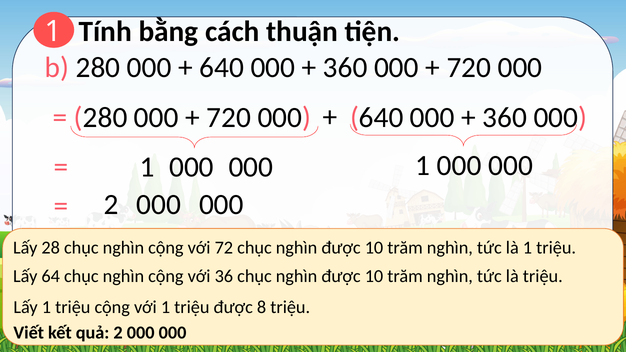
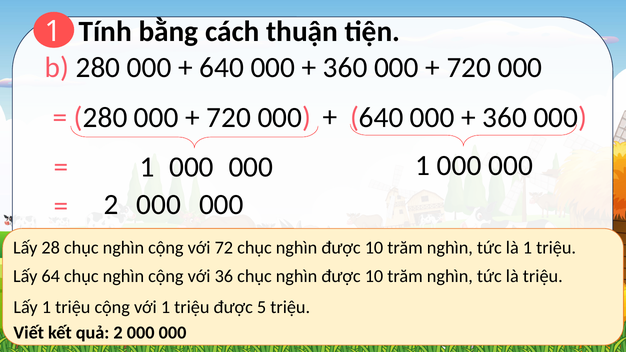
8: 8 -> 5
